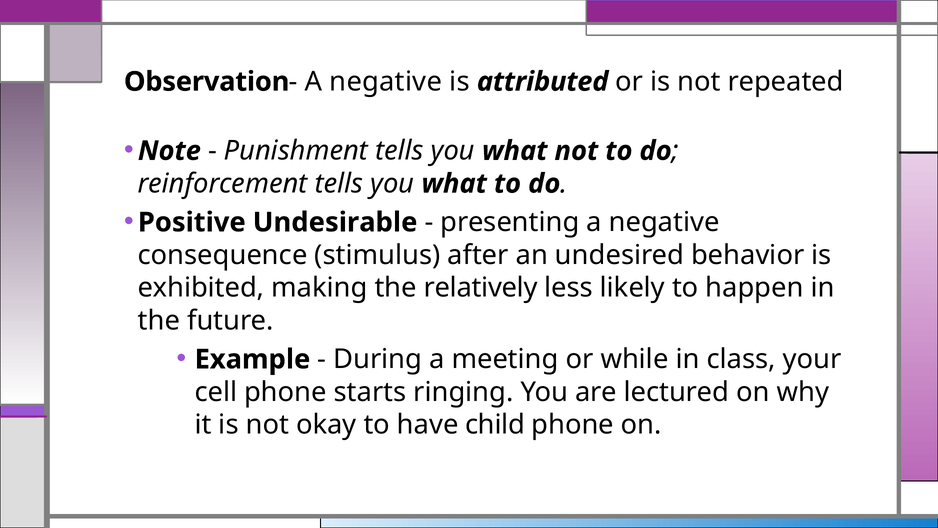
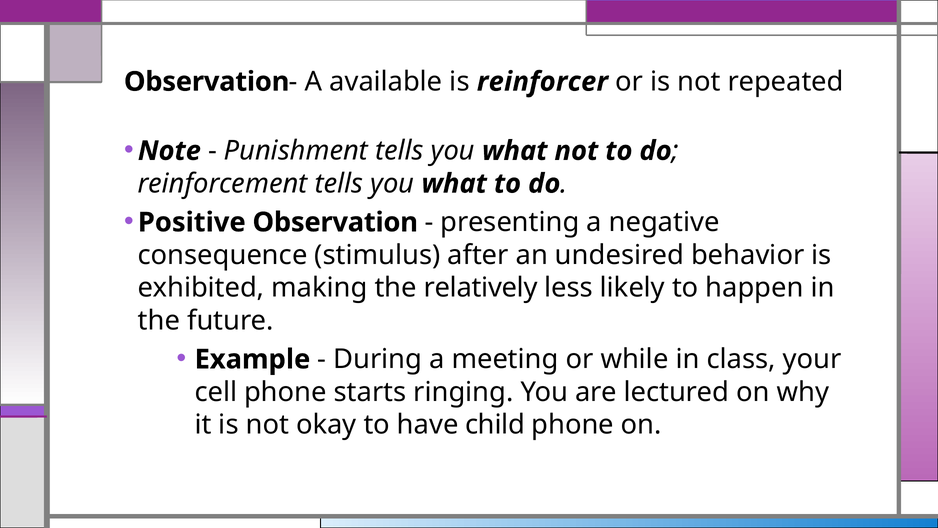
negative at (386, 82): negative -> available
attributed: attributed -> reinforcer
Positive Undesirable: Undesirable -> Observation
